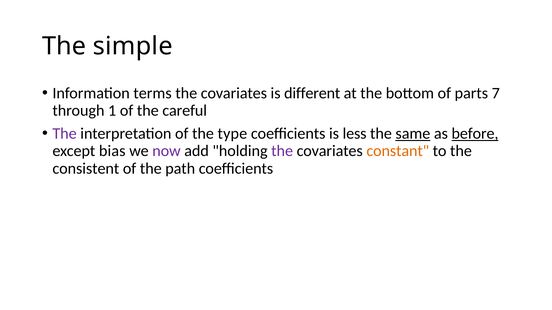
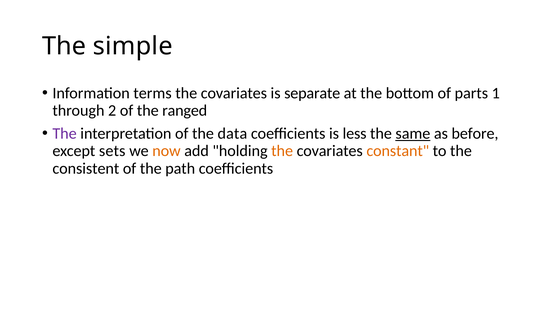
different: different -> separate
7: 7 -> 1
1: 1 -> 2
careful: careful -> ranged
type: type -> data
before underline: present -> none
bias: bias -> sets
now colour: purple -> orange
the at (282, 151) colour: purple -> orange
